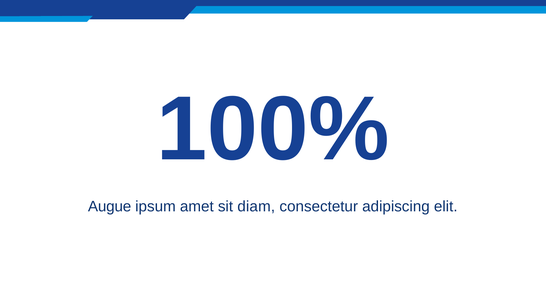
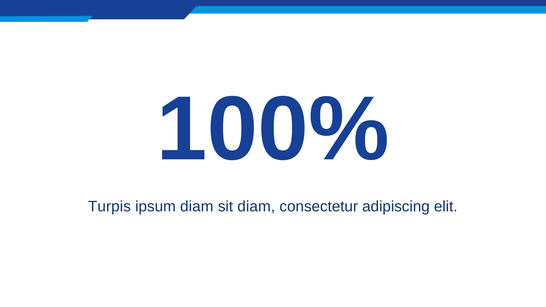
Augue: Augue -> Turpis
ipsum amet: amet -> diam
